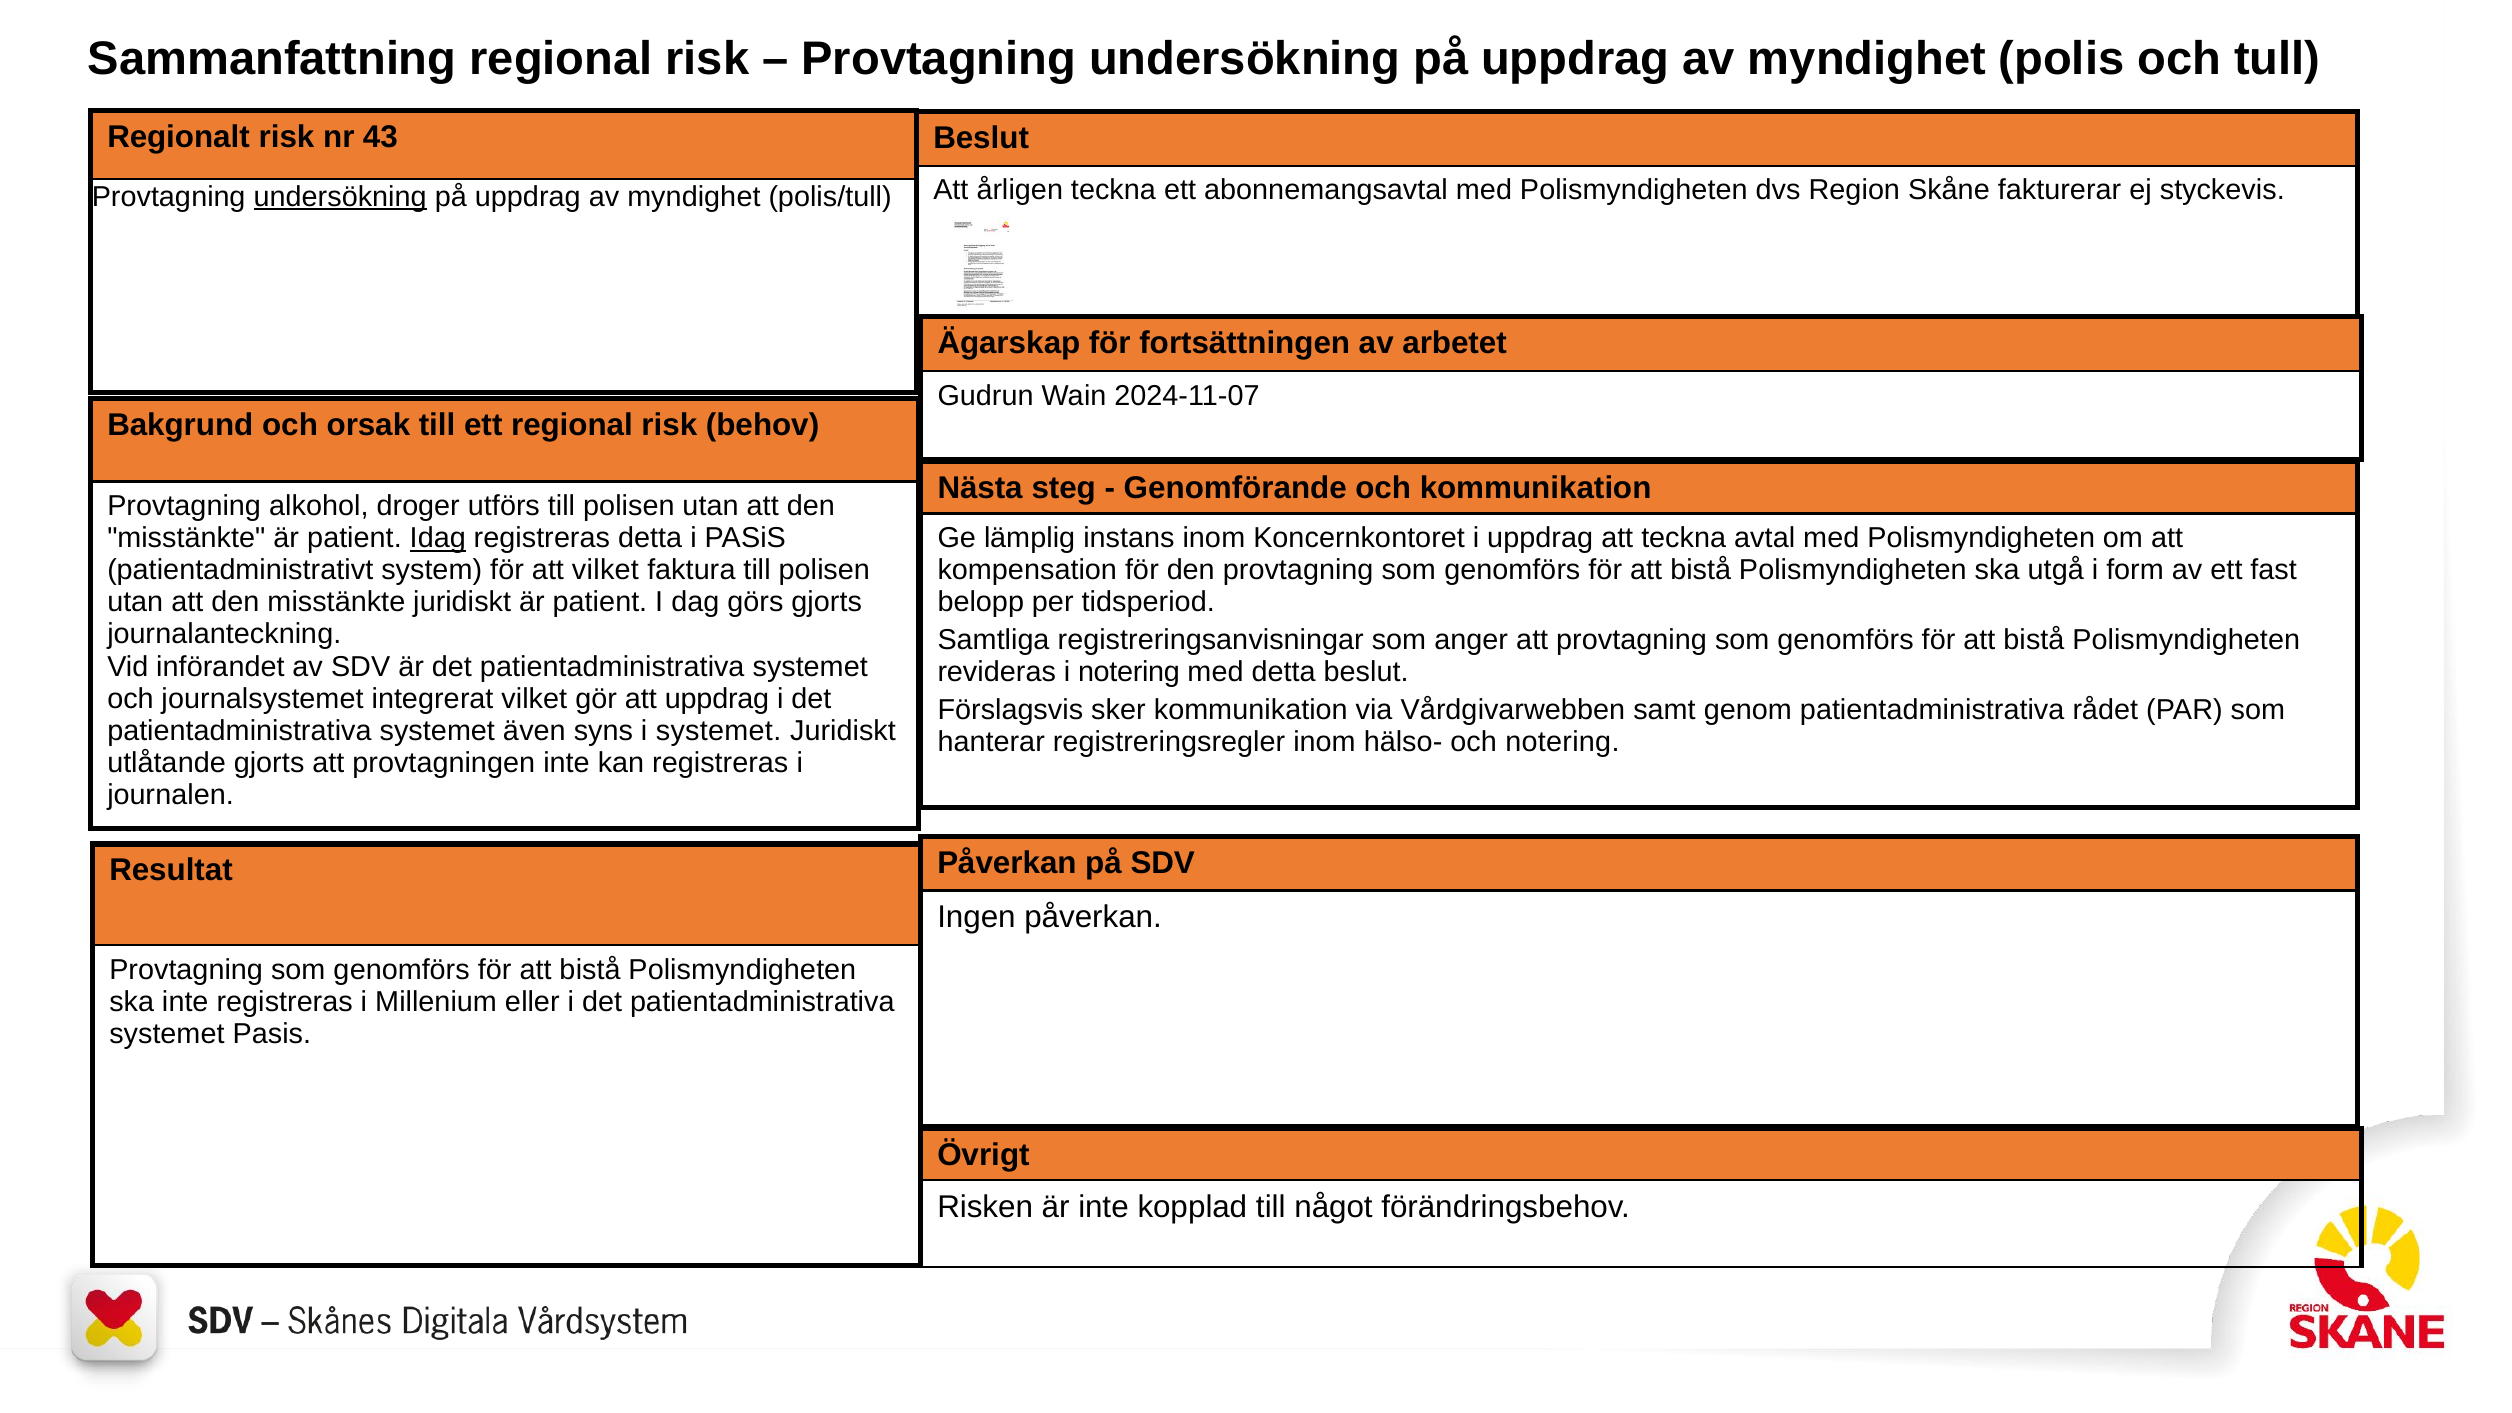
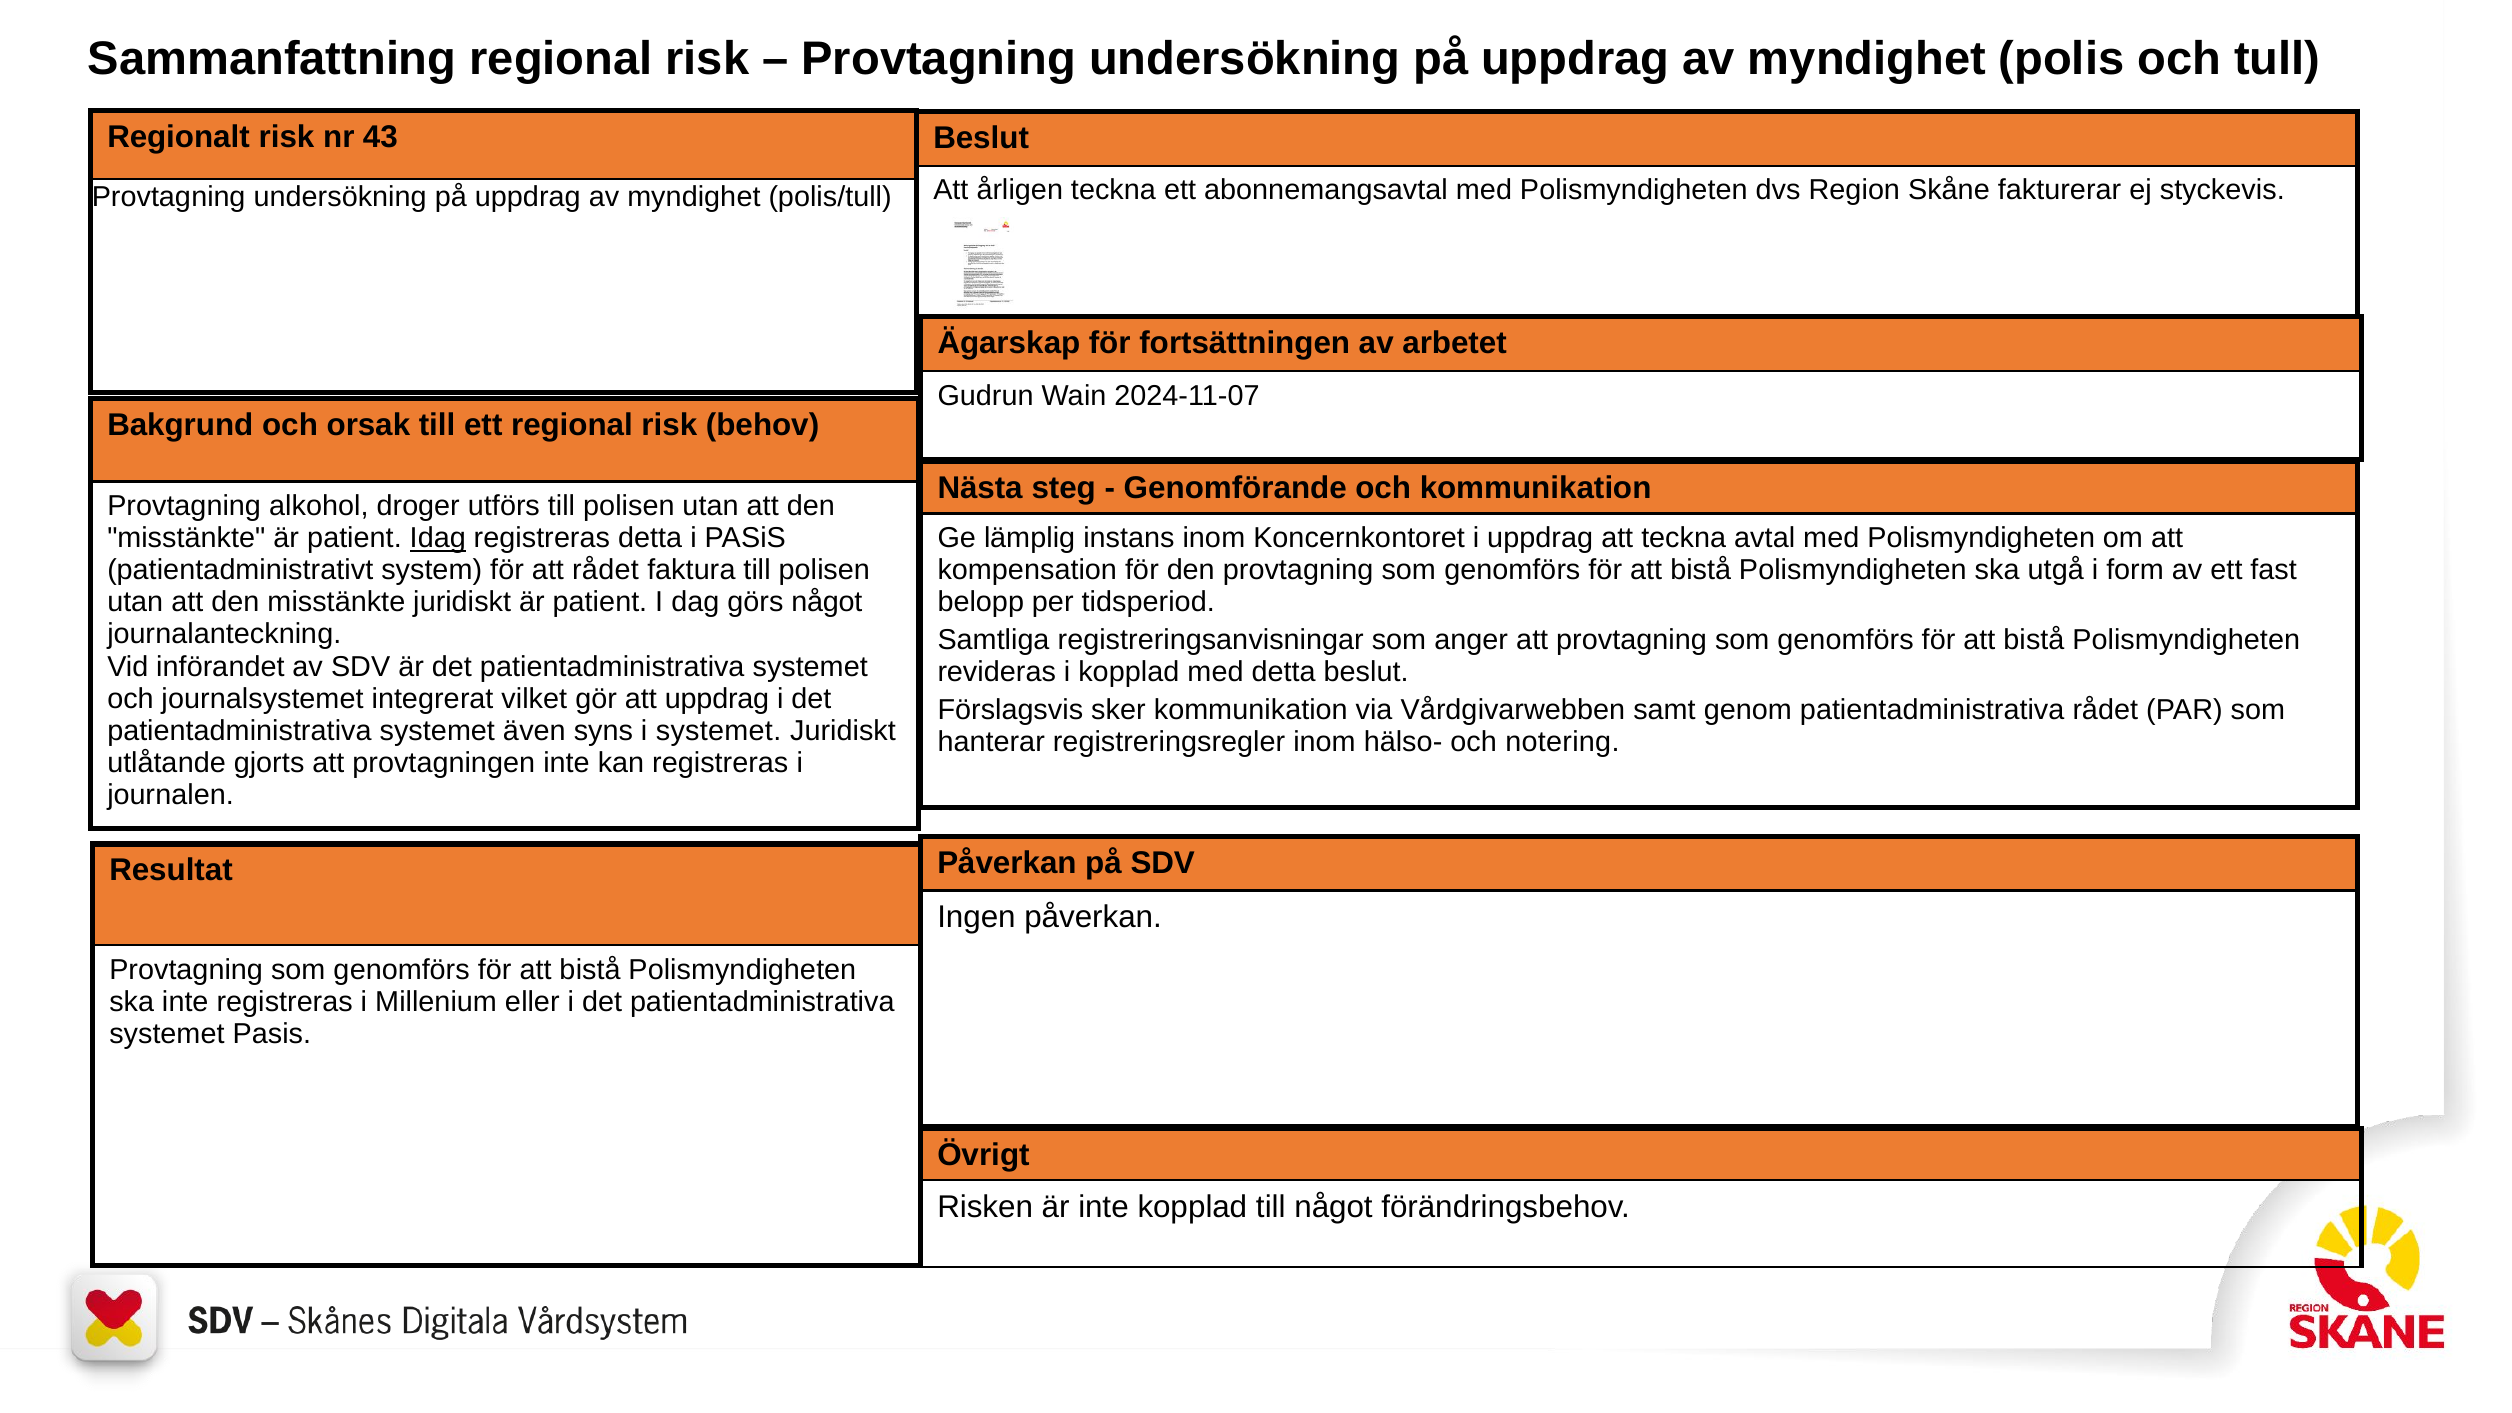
undersökning at (340, 197) underline: present -> none
att vilket: vilket -> rådet
görs gjorts: gjorts -> något
i notering: notering -> kopplad
